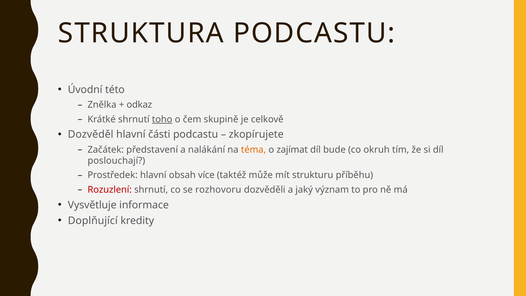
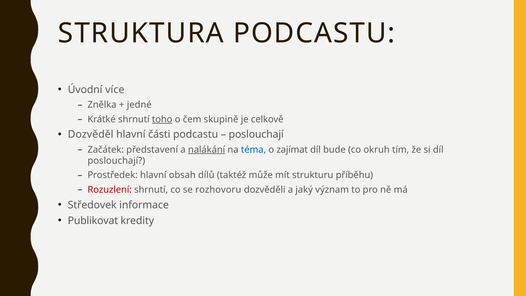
této: této -> více
odkaz: odkaz -> jedné
zkopírujete at (256, 134): zkopírujete -> poslouchají
nalákání underline: none -> present
téma colour: orange -> blue
více: více -> dílů
Vysvětluje: Vysvětluje -> Středovek
Doplňující: Doplňující -> Publikovat
